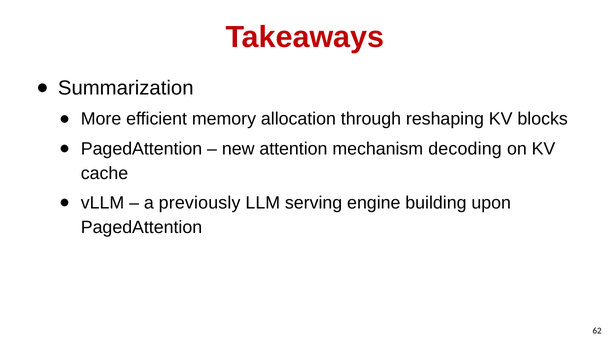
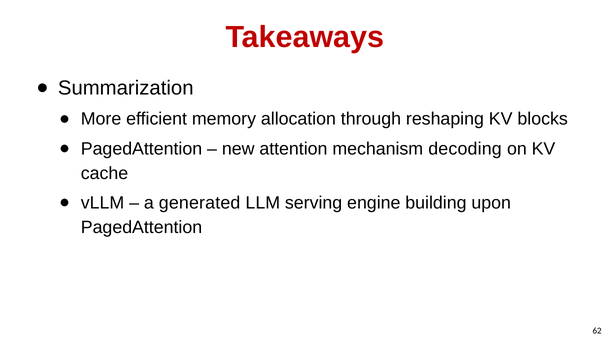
previously: previously -> generated
